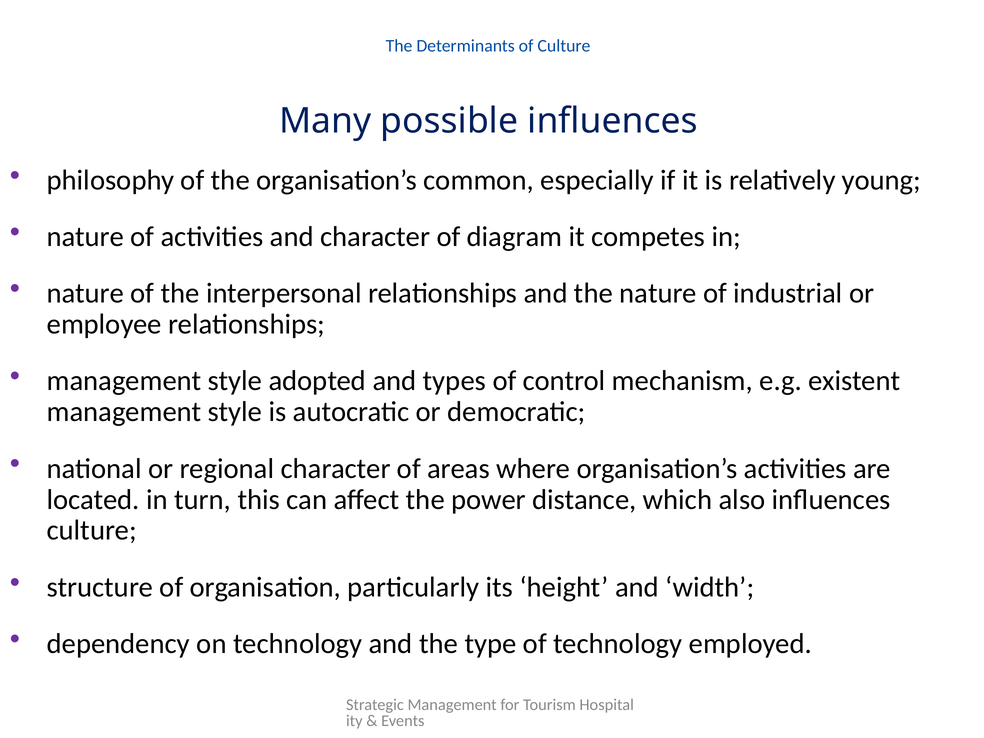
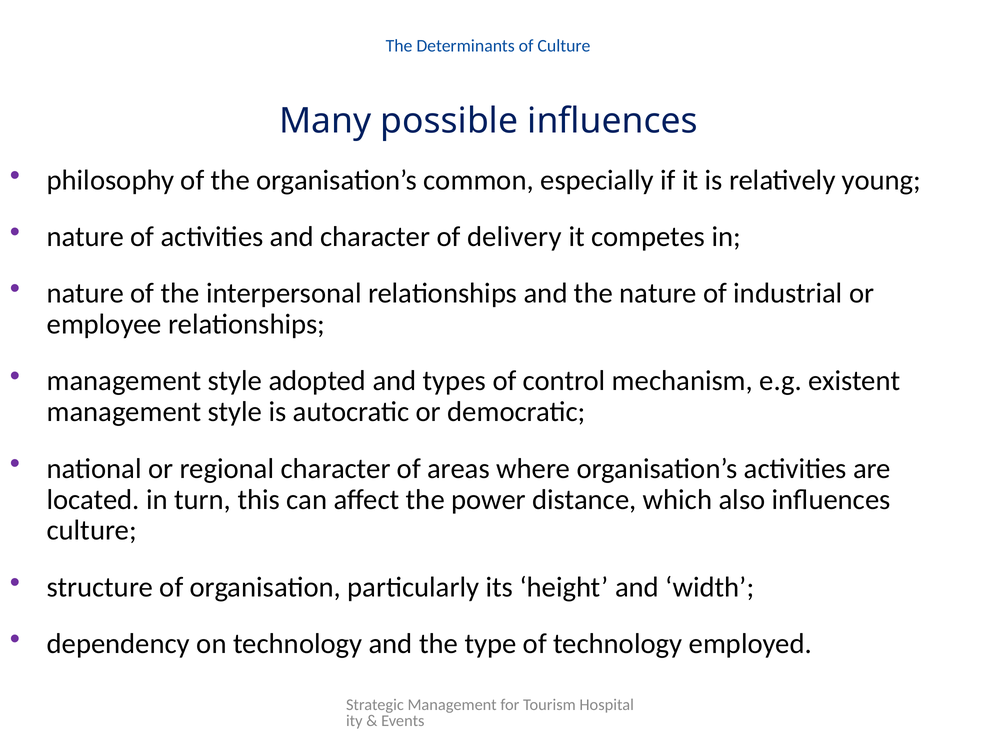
diagram: diagram -> delivery
